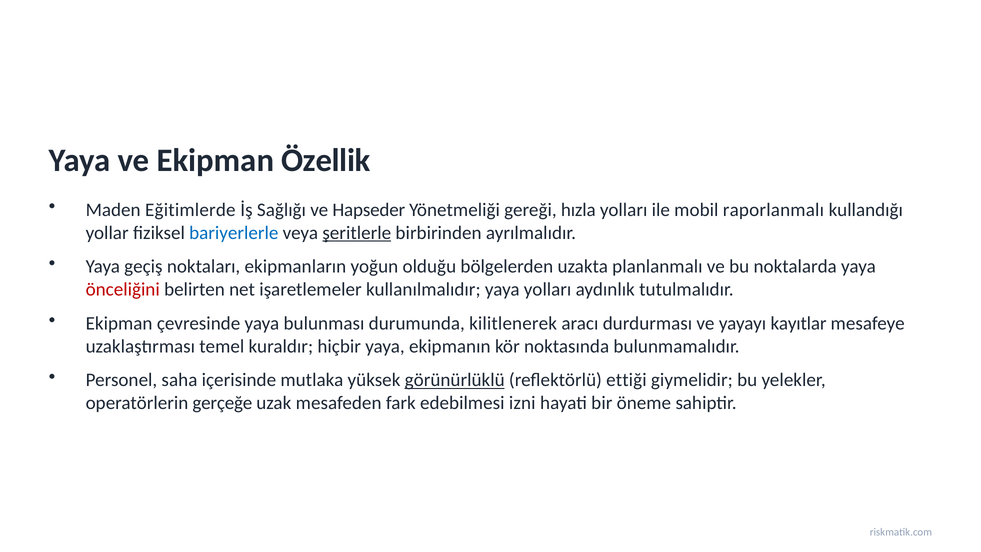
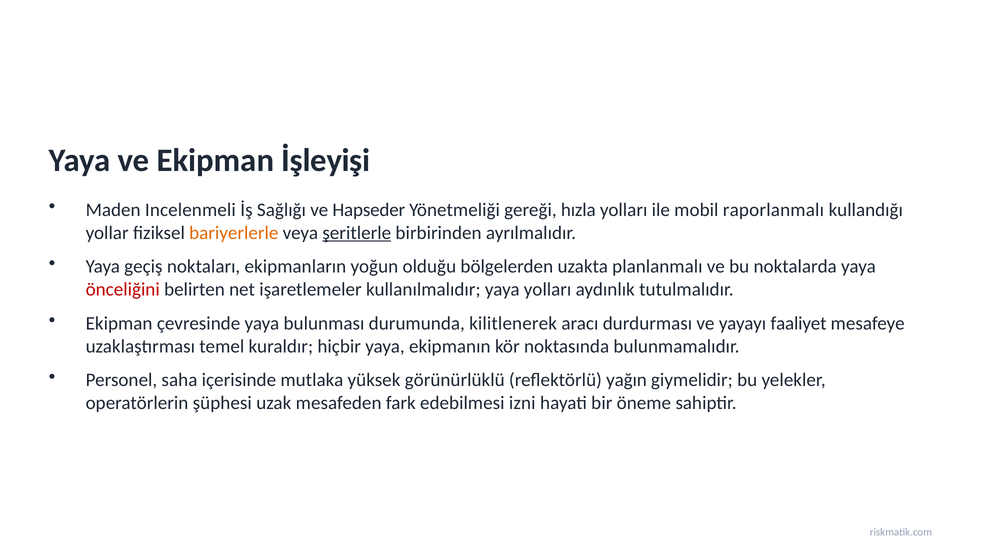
Özellik: Özellik -> İşleyişi
Eğitimlerde: Eğitimlerde -> Incelenmeli
bariyerlerle colour: blue -> orange
kayıtlar: kayıtlar -> faaliyet
görünürlüklü underline: present -> none
ettiği: ettiği -> yağın
gerçeğe: gerçeğe -> şüphesi
